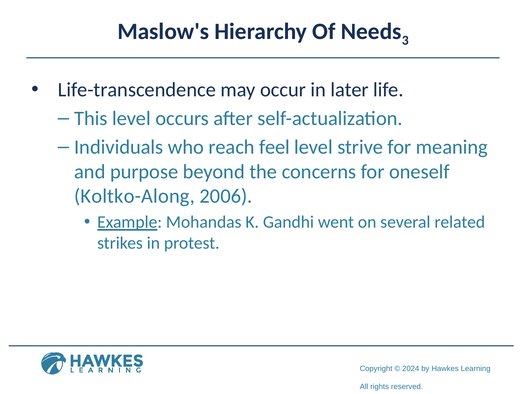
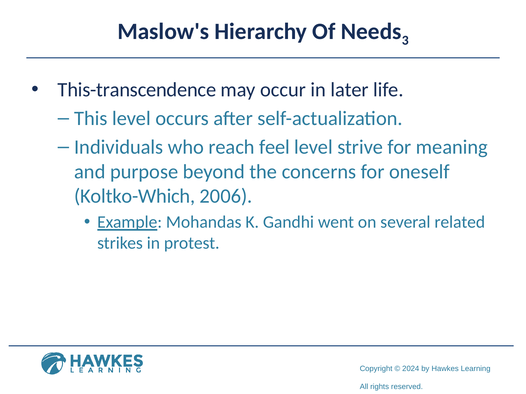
Life-transcendence: Life-transcendence -> This-transcendence
Koltko-Along: Koltko-Along -> Koltko-Which
